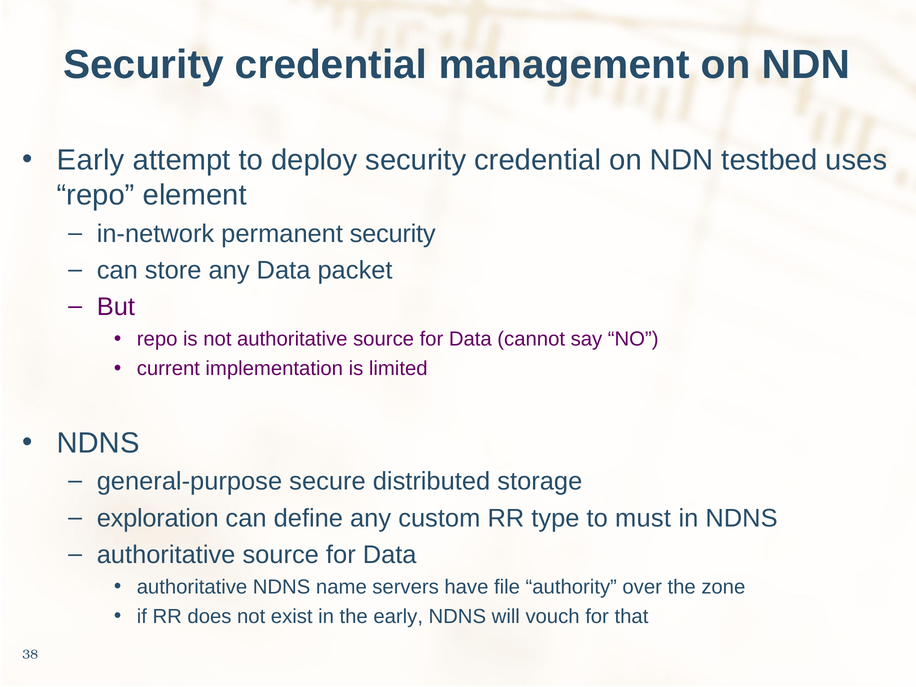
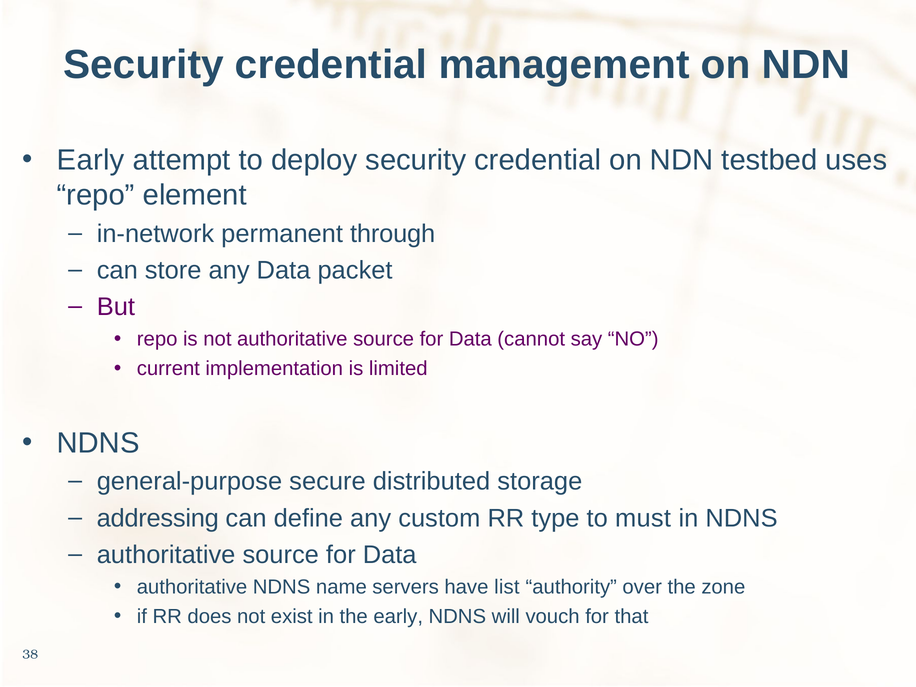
permanent security: security -> through
exploration: exploration -> addressing
file: file -> list
